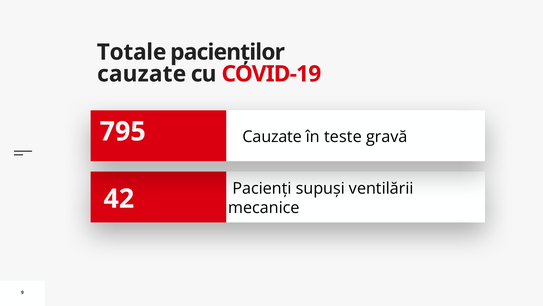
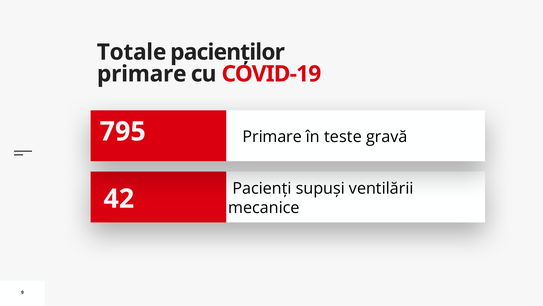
cauzate at (142, 74): cauzate -> primare
Cauzate at (272, 137): Cauzate -> Primare
